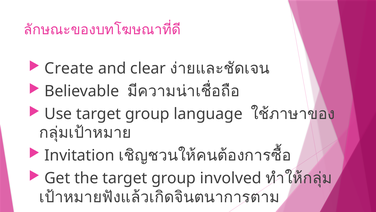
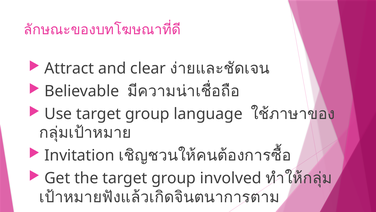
Create: Create -> Attract
